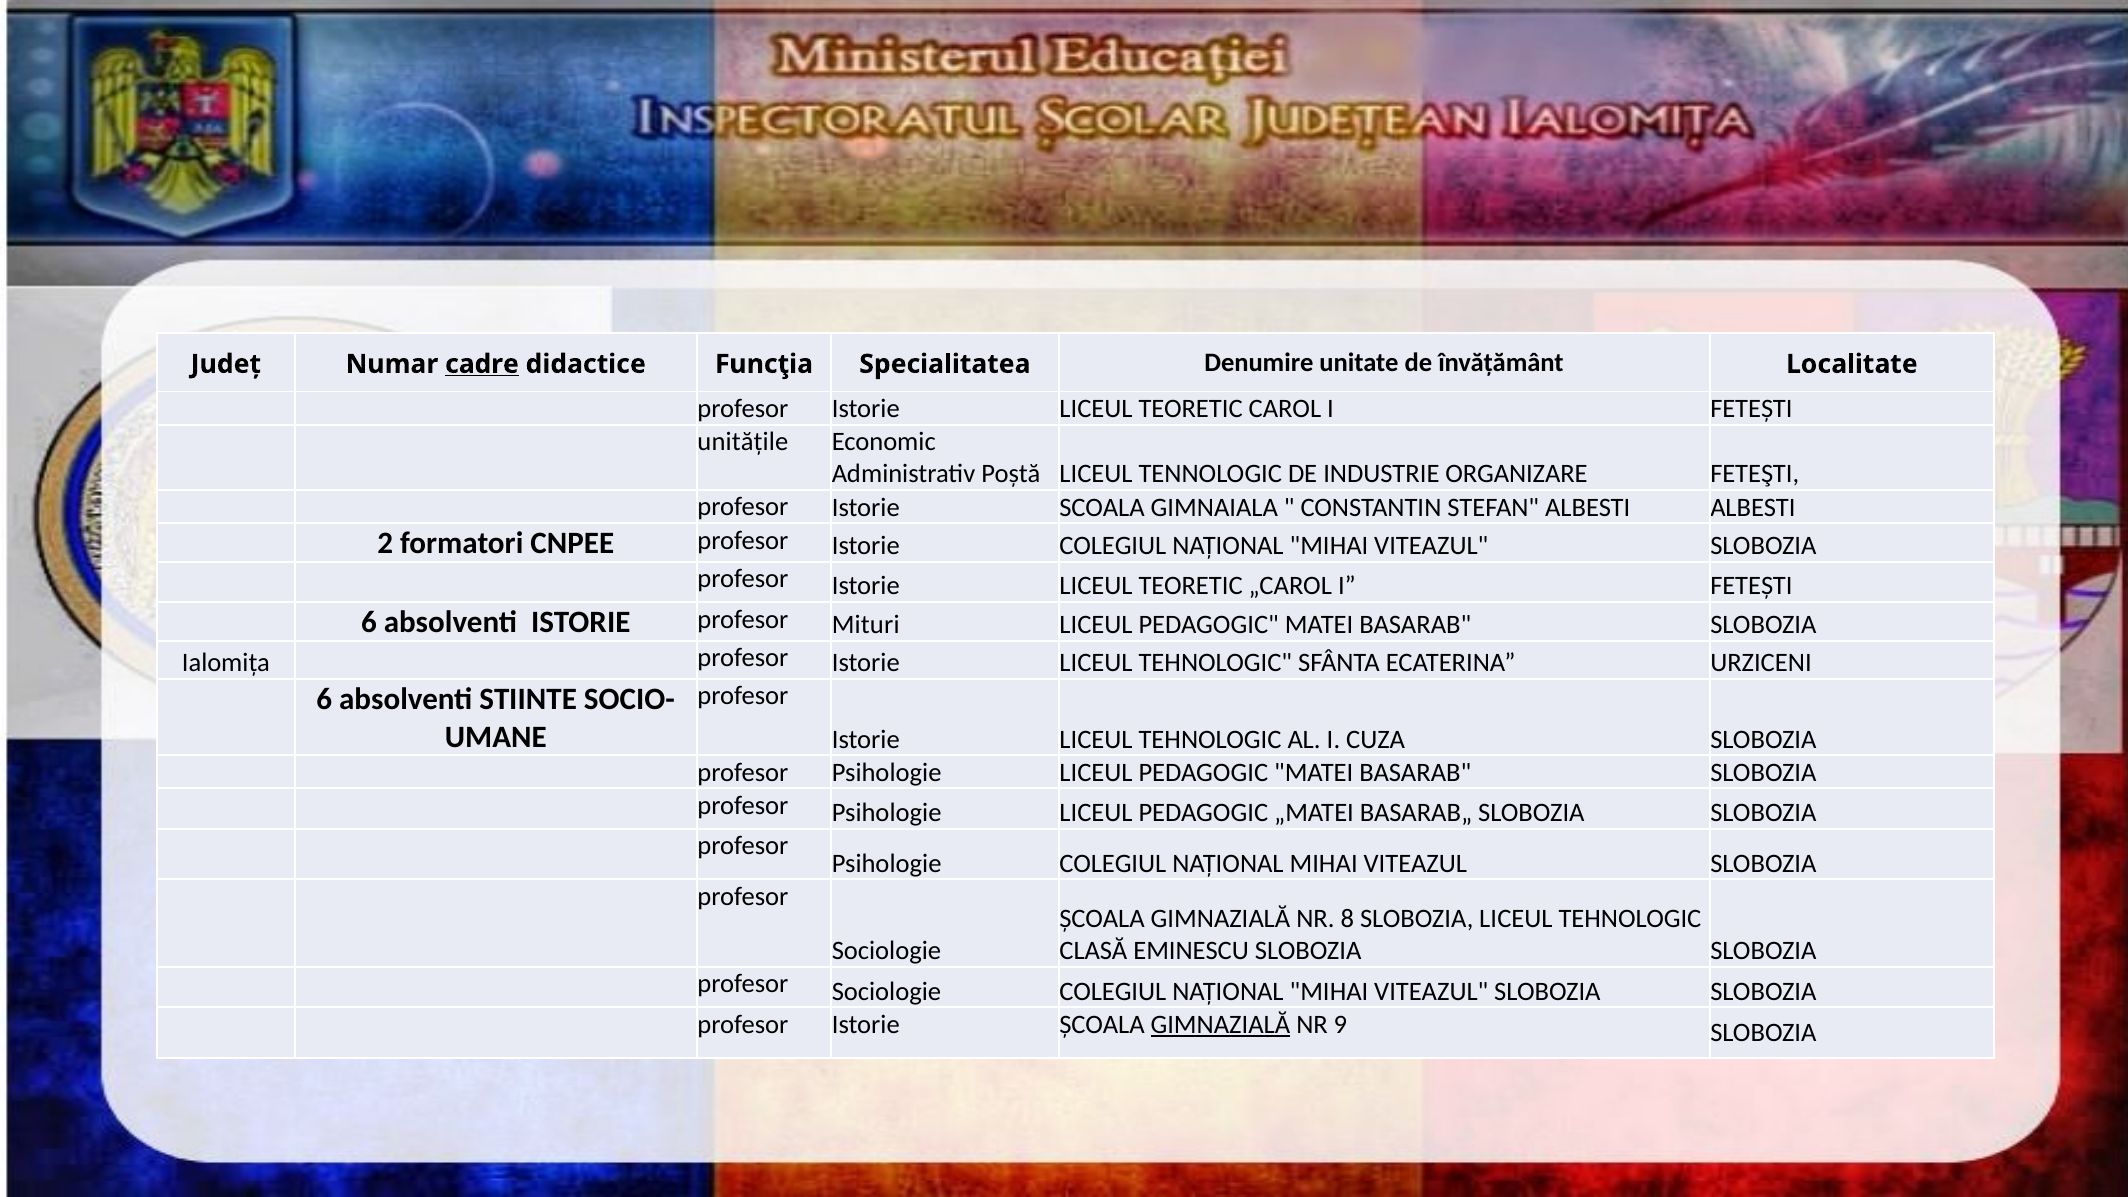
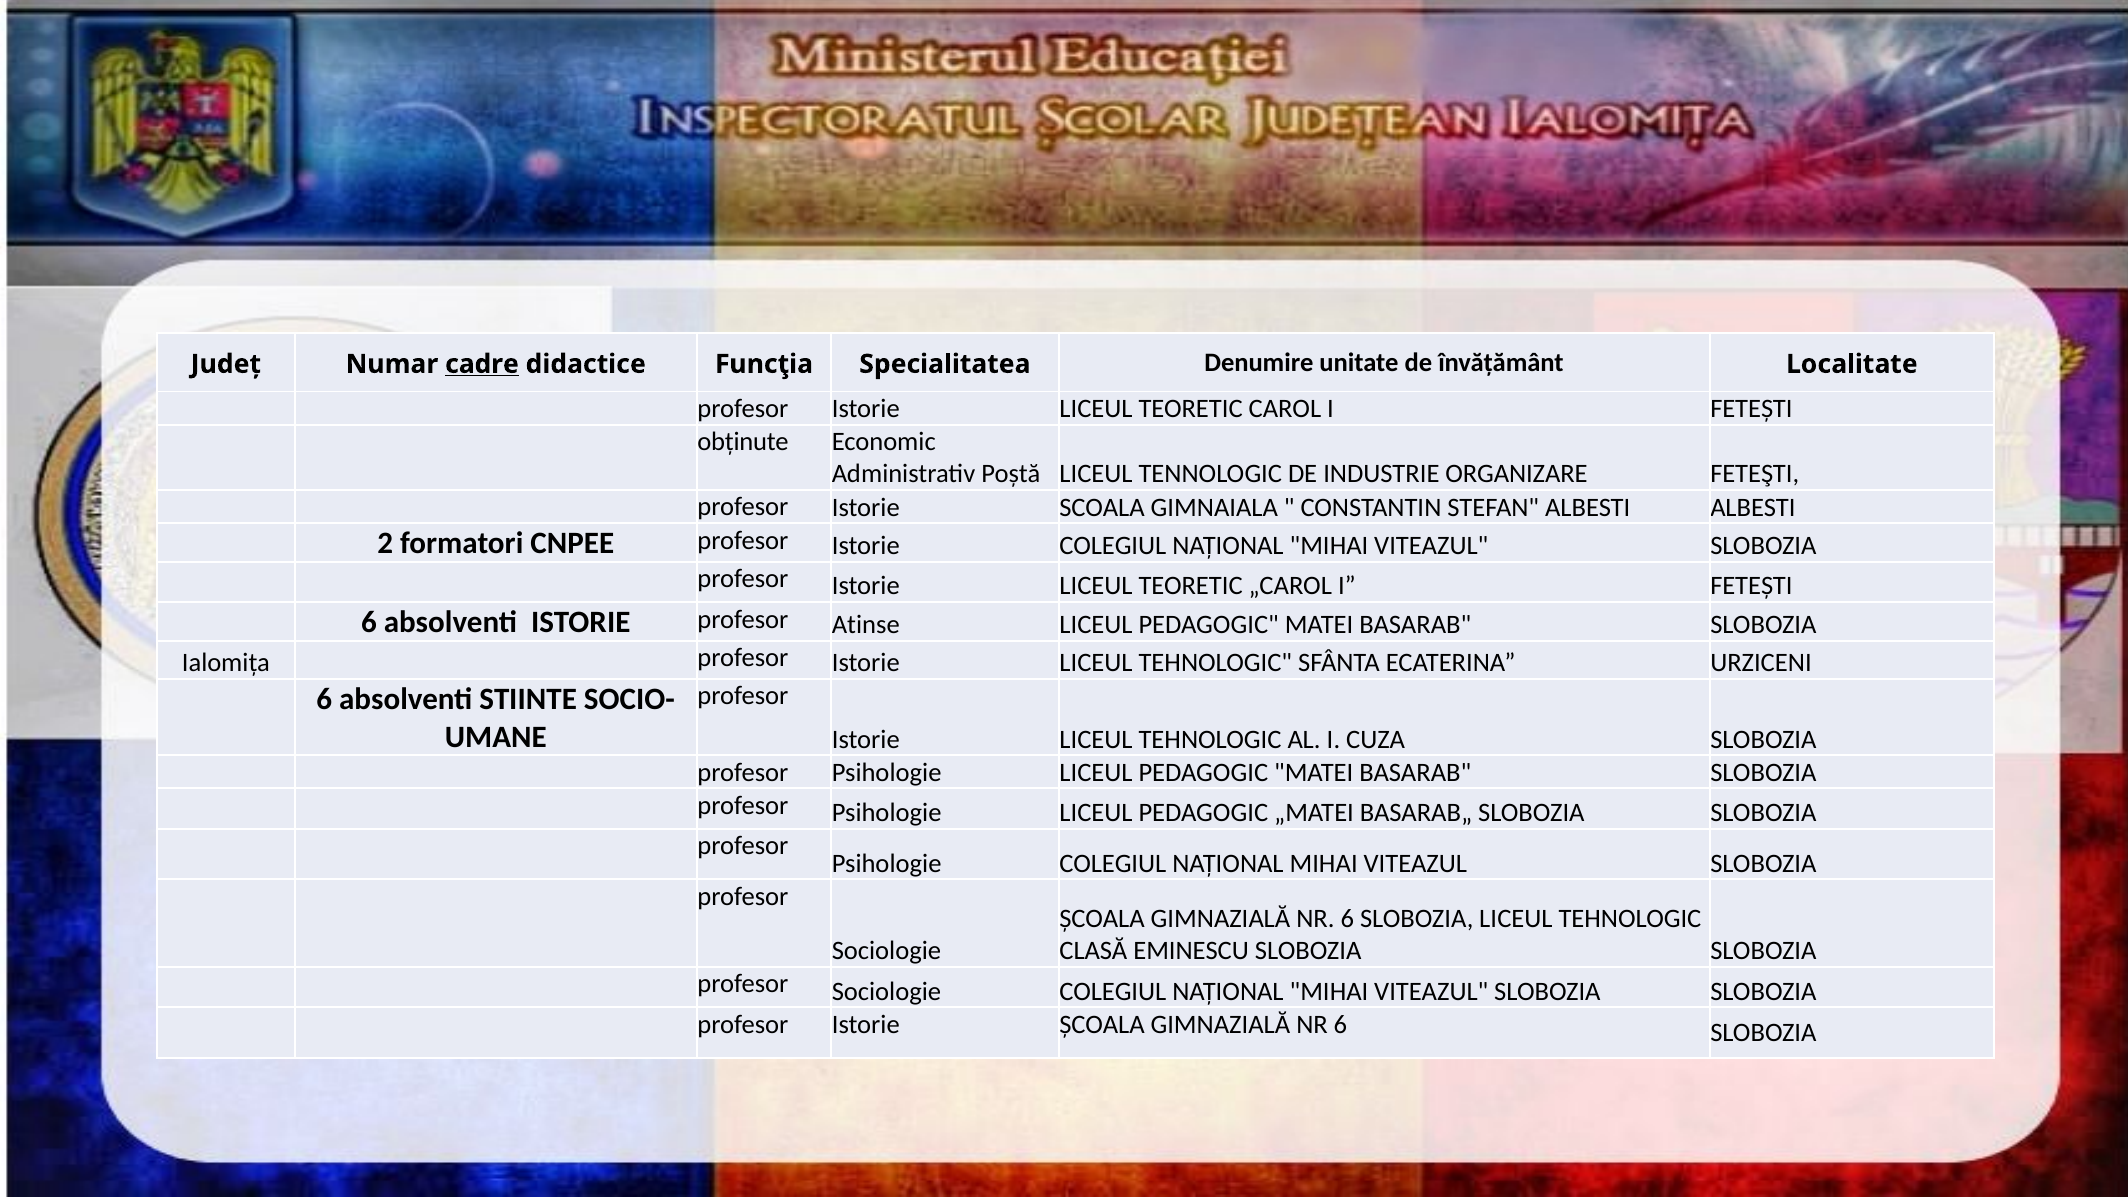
unităţile: unităţile -> obţinute
Mituri: Mituri -> Atinse
8 at (1347, 919): 8 -> 6
GIMNAZIALĂ at (1220, 1025) underline: present -> none
9 at (1340, 1025): 9 -> 6
